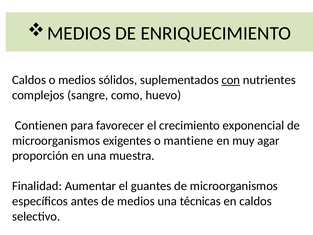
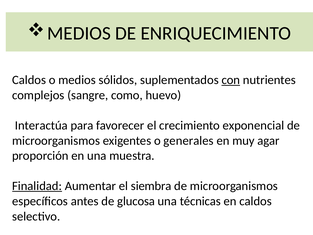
Contienen: Contienen -> Interactúa
mantiene: mantiene -> generales
Finalidad underline: none -> present
guantes: guantes -> siembra
de medios: medios -> glucosa
